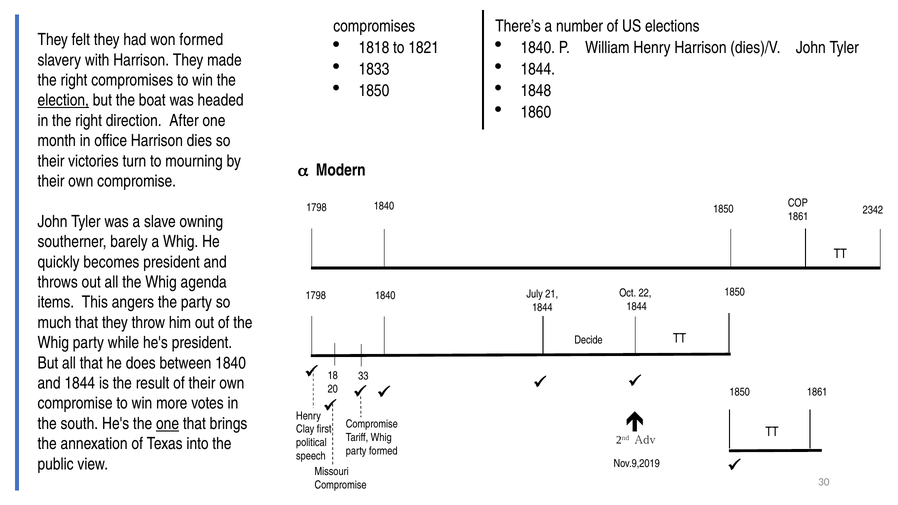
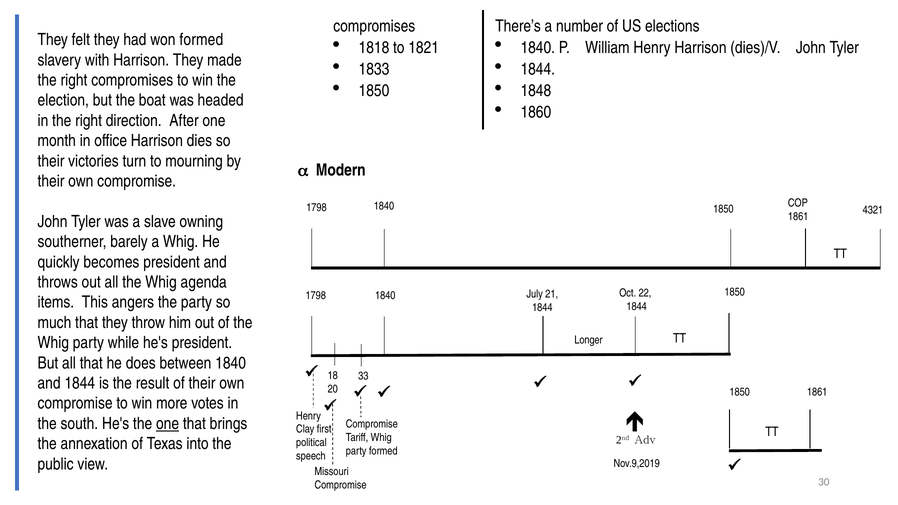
election underline: present -> none
2342: 2342 -> 4321
Decide: Decide -> Longer
